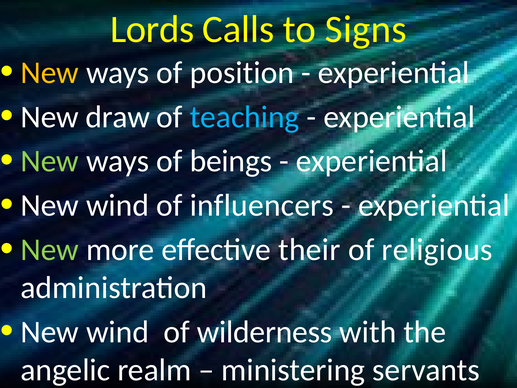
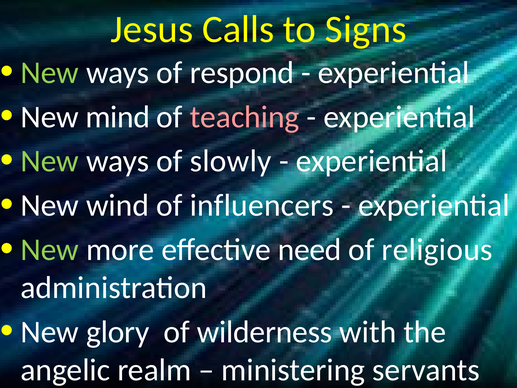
Lords: Lords -> Jesus
New at (50, 73) colour: yellow -> light green
position: position -> respond
draw: draw -> mind
teaching colour: light blue -> pink
beings: beings -> slowly
their: their -> need
wind at (118, 332): wind -> glory
